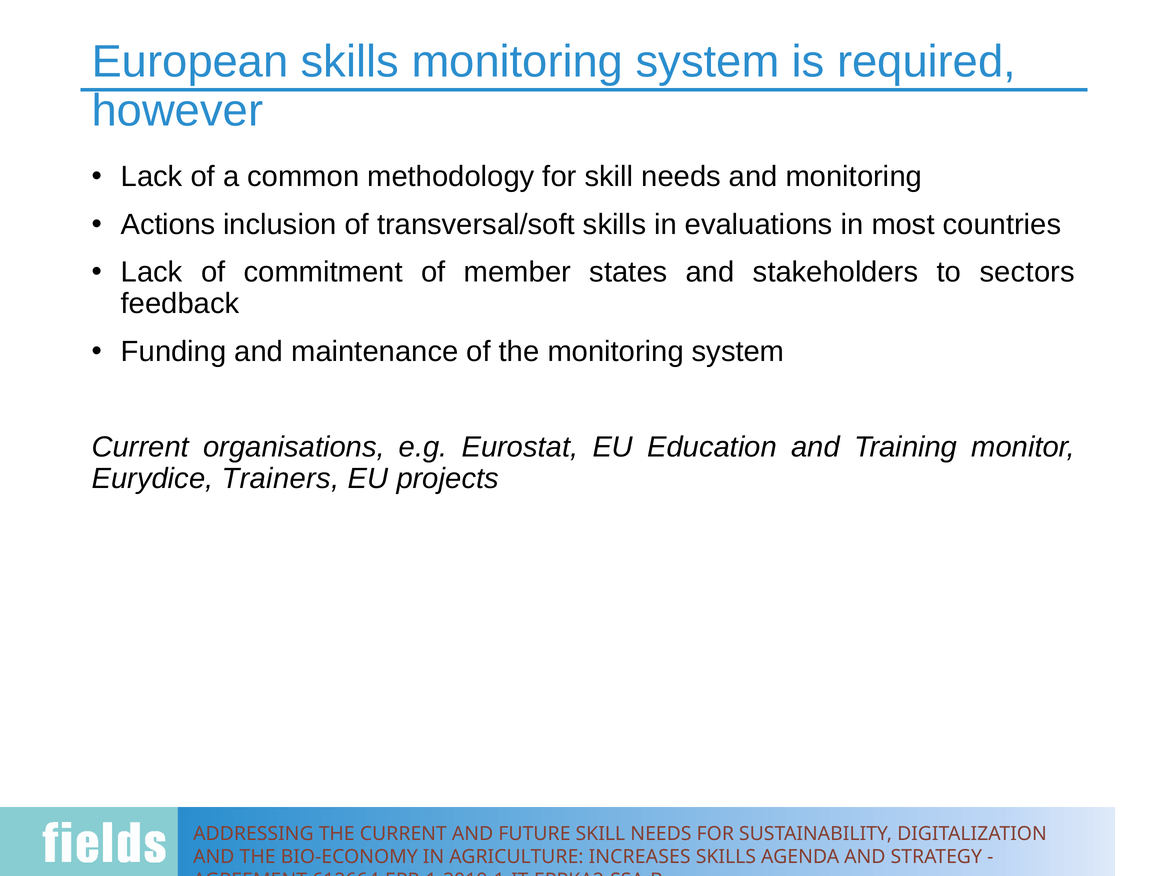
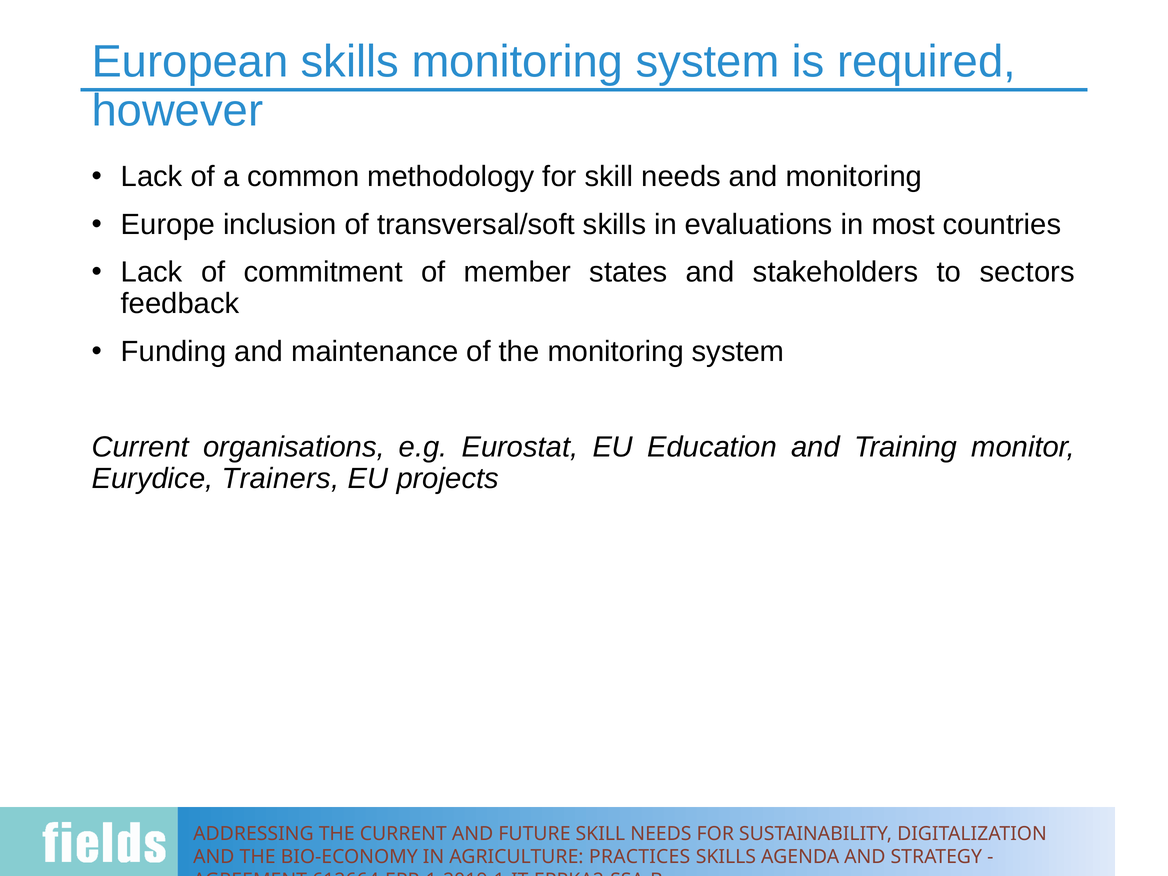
Actions: Actions -> Europe
INCREASES: INCREASES -> PRACTICES
